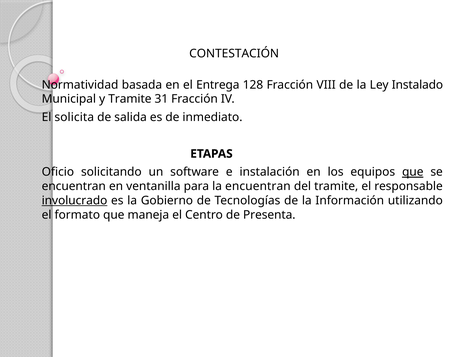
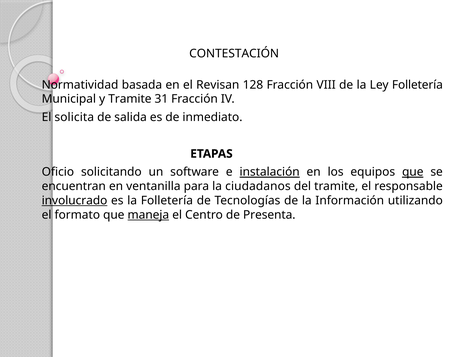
Entrega: Entrega -> Revisan
Ley Instalado: Instalado -> Folletería
instalación underline: none -> present
la encuentran: encuentran -> ciudadanos
la Gobierno: Gobierno -> Folletería
maneja underline: none -> present
